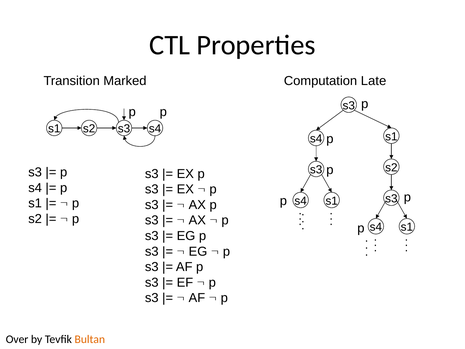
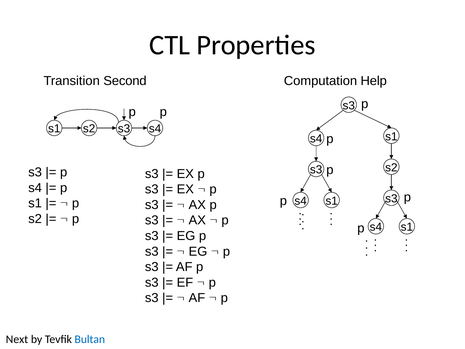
Marked: Marked -> Second
Late: Late -> Help
Over: Over -> Next
Bultan colour: orange -> blue
